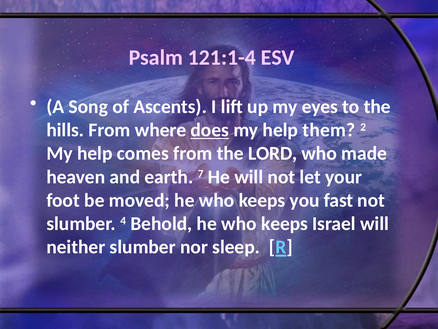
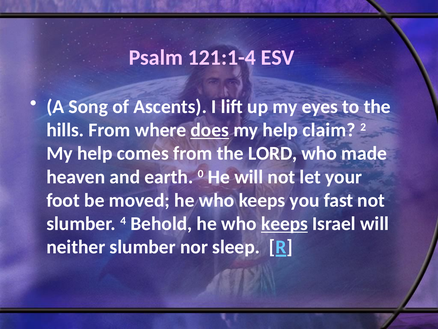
them: them -> claim
7: 7 -> 0
keeps at (284, 223) underline: none -> present
